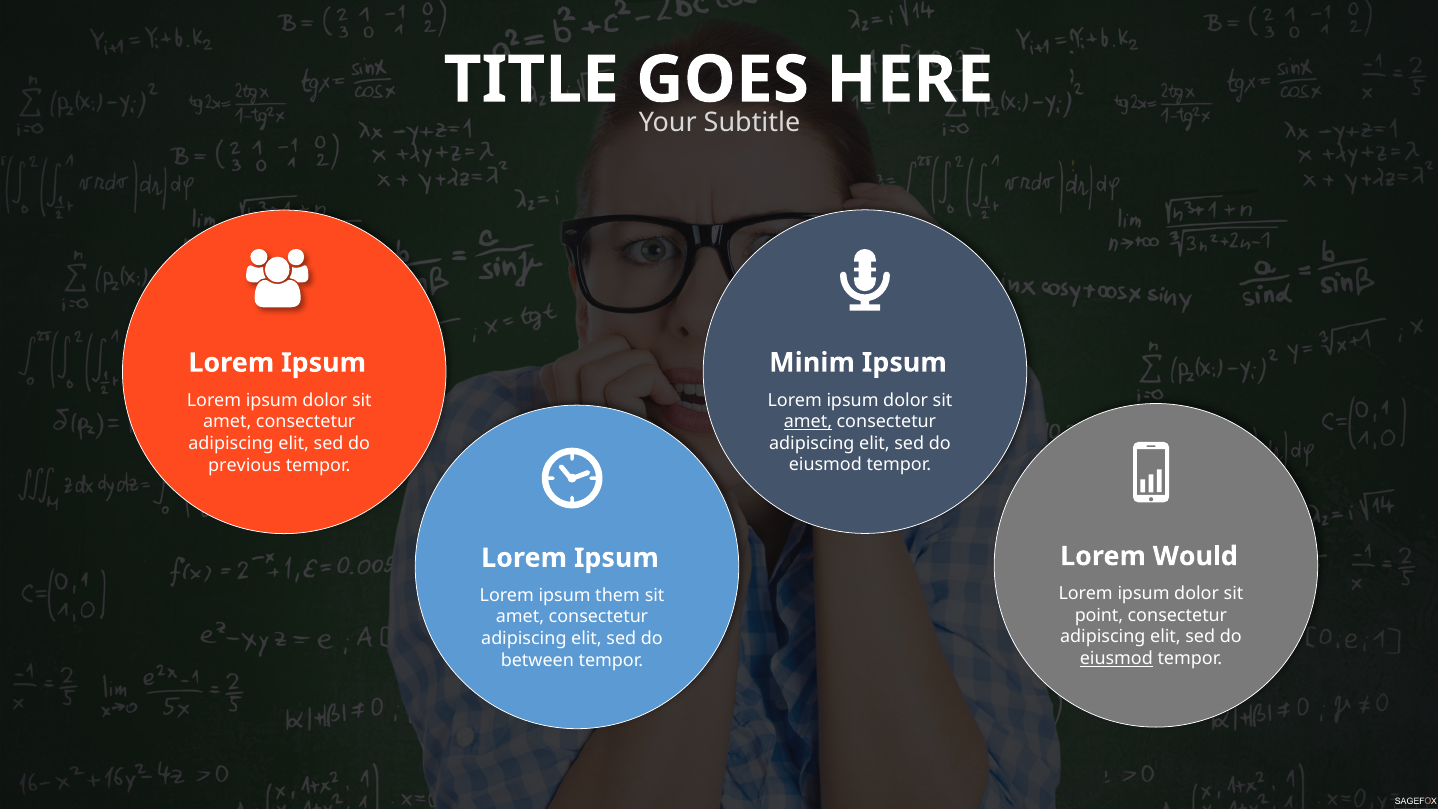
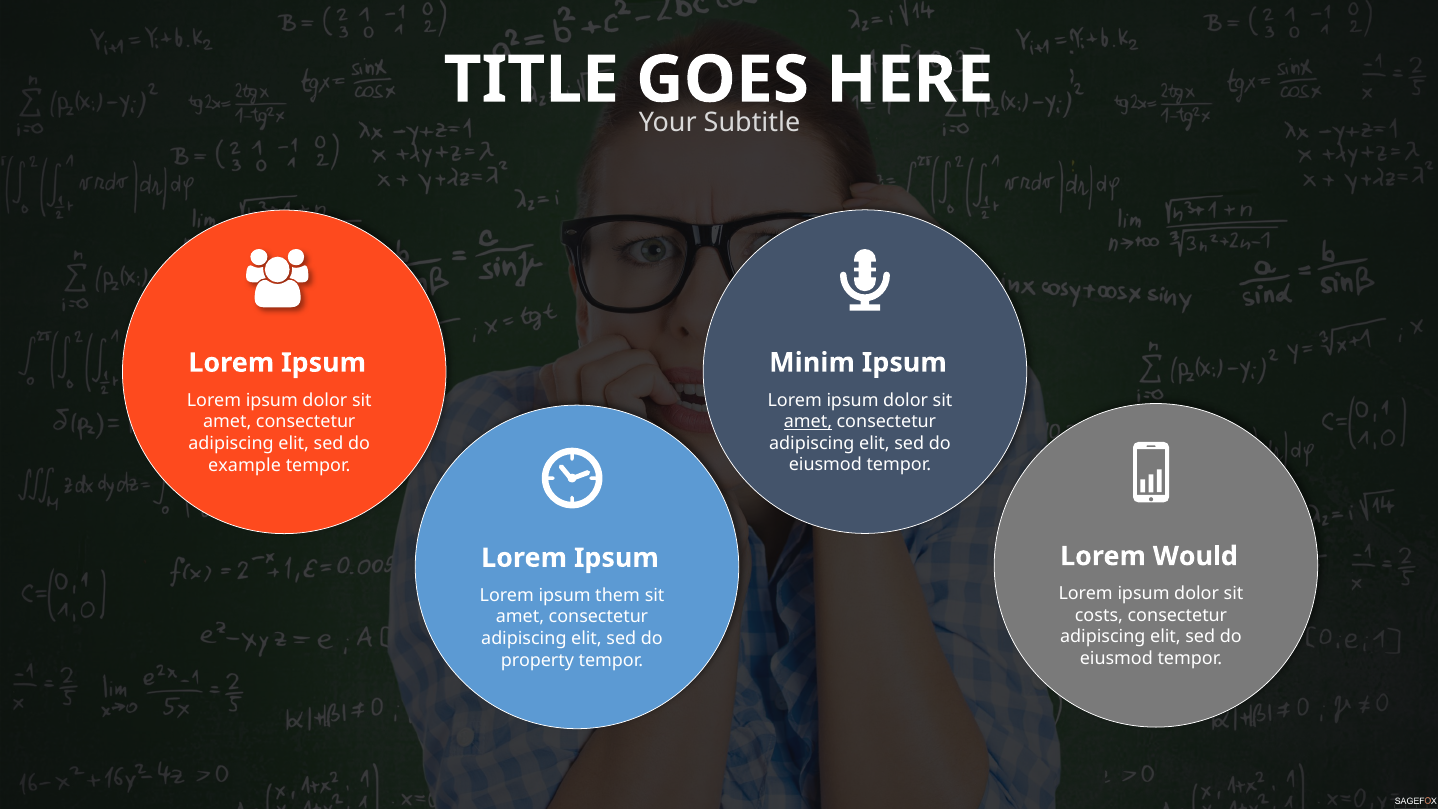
previous: previous -> example
point: point -> costs
eiusmod at (1116, 658) underline: present -> none
between: between -> property
